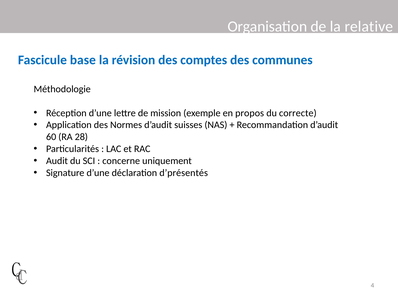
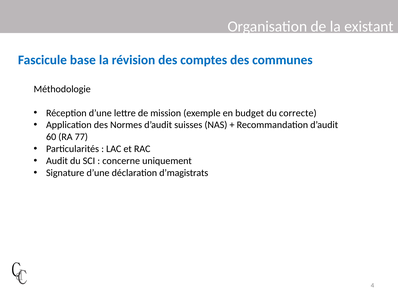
relative: relative -> existant
propos: propos -> budget
28: 28 -> 77
d’présentés: d’présentés -> d’magistrats
